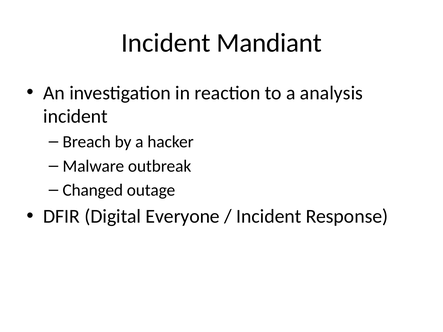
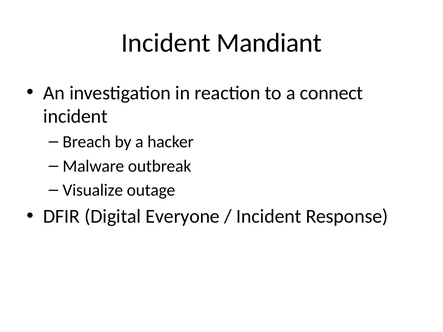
analysis: analysis -> connect
Changed: Changed -> Visualize
